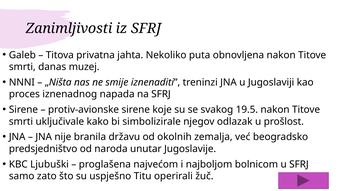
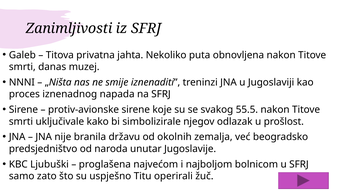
19.5: 19.5 -> 55.5
